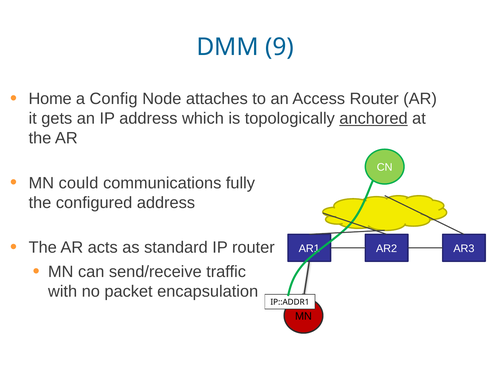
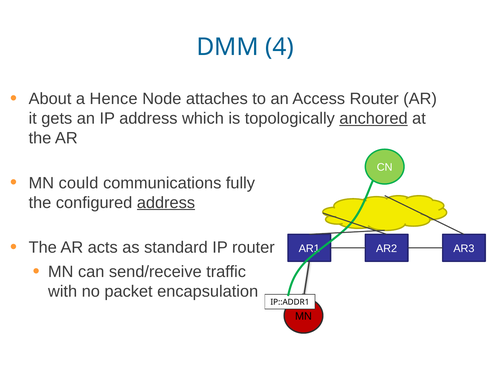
9: 9 -> 4
Home: Home -> About
Config: Config -> Hence
address at (166, 203) underline: none -> present
